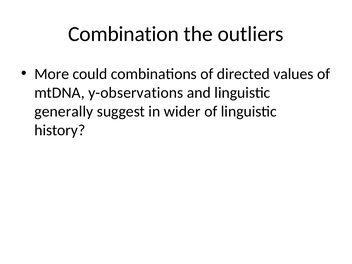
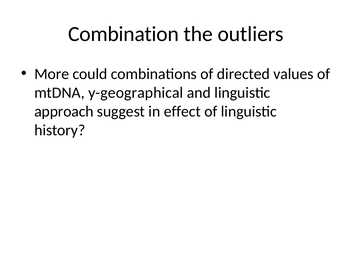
y-observations: y-observations -> y-geographical
generally: generally -> approach
wider: wider -> effect
